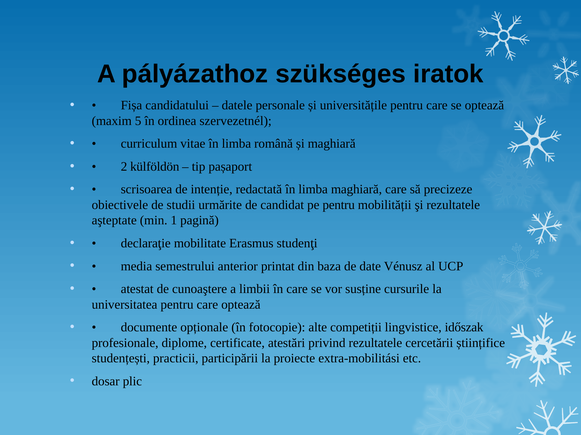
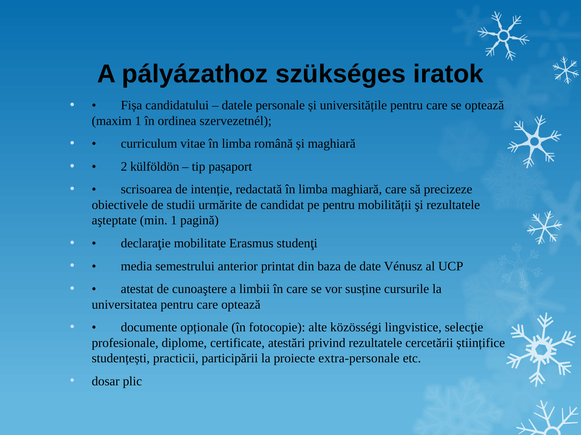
maxim 5: 5 -> 1
competiții: competiții -> közösségi
időszak: időszak -> selecţie
extra-mobilitási: extra-mobilitási -> extra-personale
